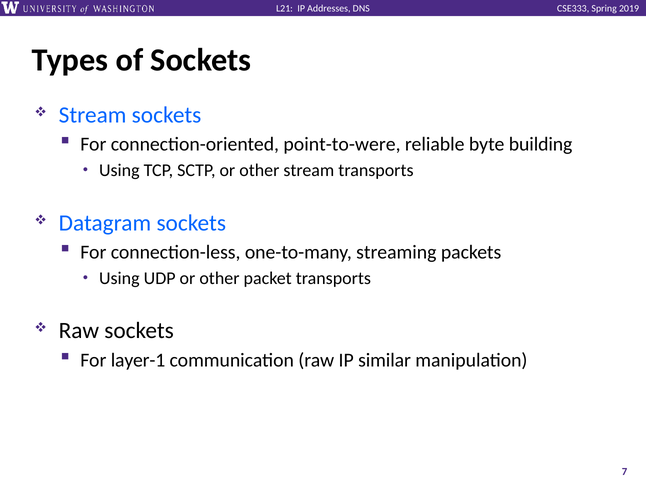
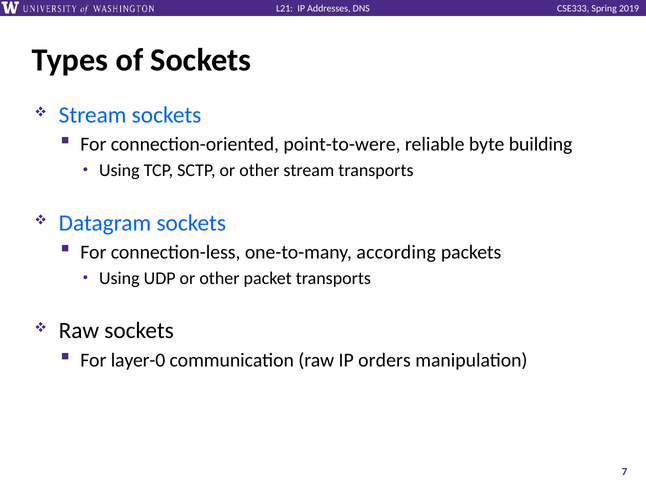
streaming: streaming -> according
layer-1: layer-1 -> layer-0
similar: similar -> orders
